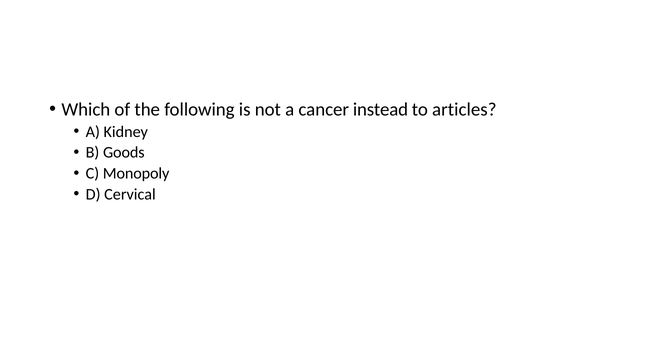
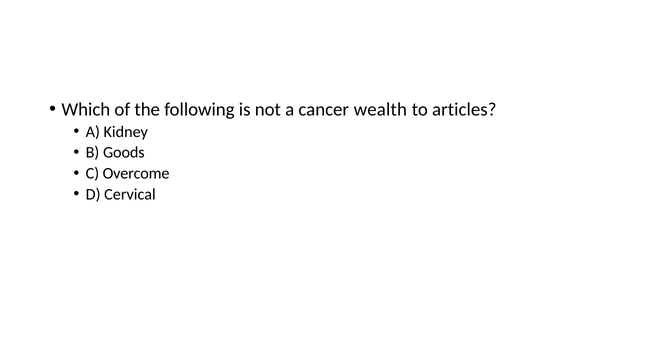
instead: instead -> wealth
Monopoly: Monopoly -> Overcome
